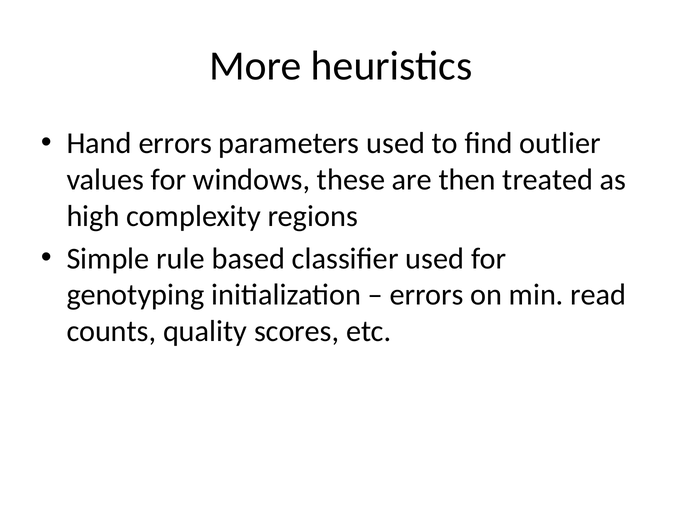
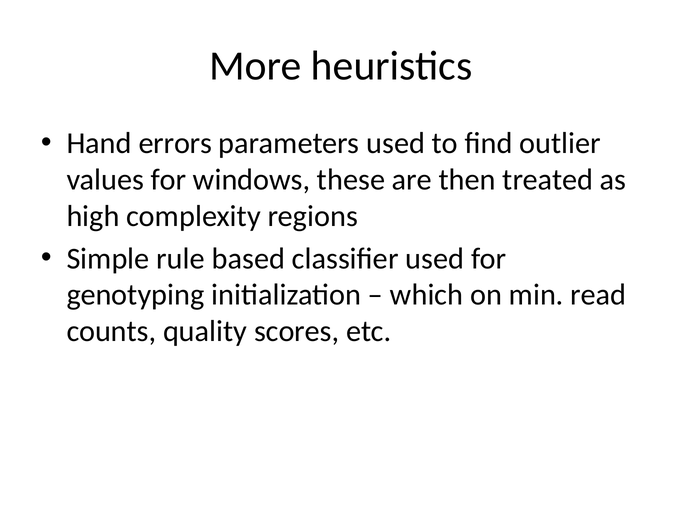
errors at (427, 295): errors -> which
